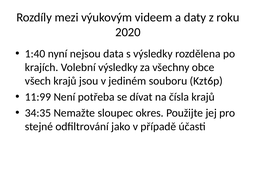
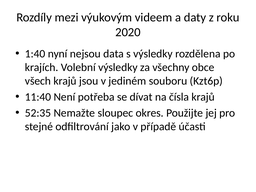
11:99: 11:99 -> 11:40
34:35: 34:35 -> 52:35
